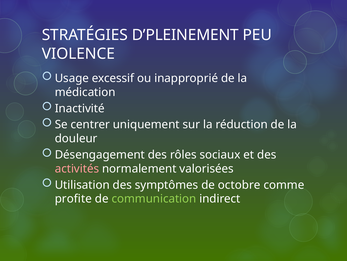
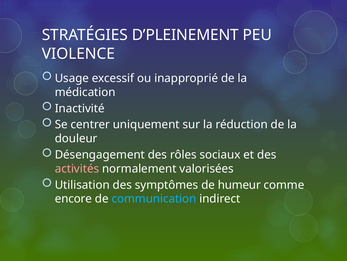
octobre: octobre -> humeur
profite: profite -> encore
communication colour: light green -> light blue
